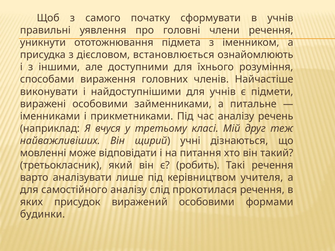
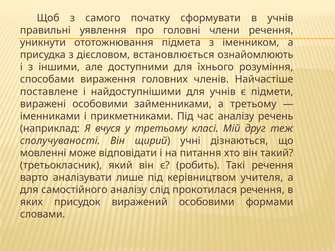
виконувати: виконувати -> поставлене
а питальне: питальне -> третьому
найважливіших: найважливіших -> сполучуваності
будинки: будинки -> словами
